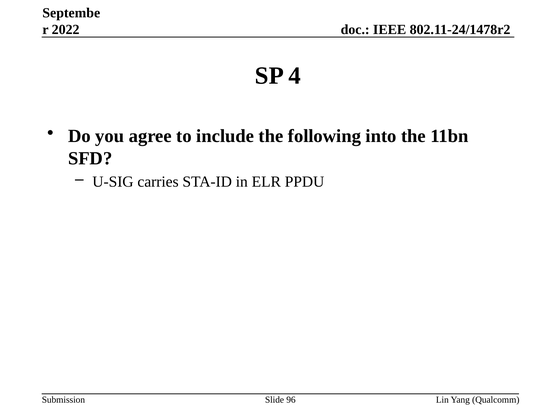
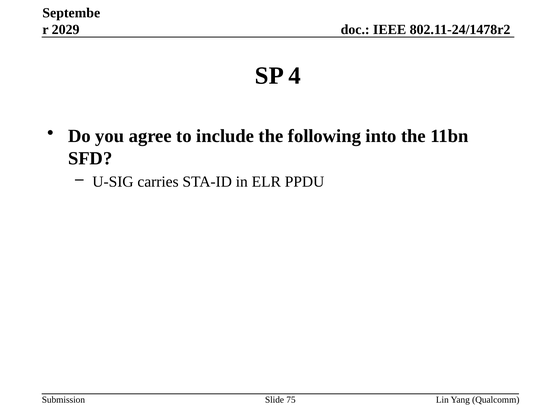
2022: 2022 -> 2029
96: 96 -> 75
